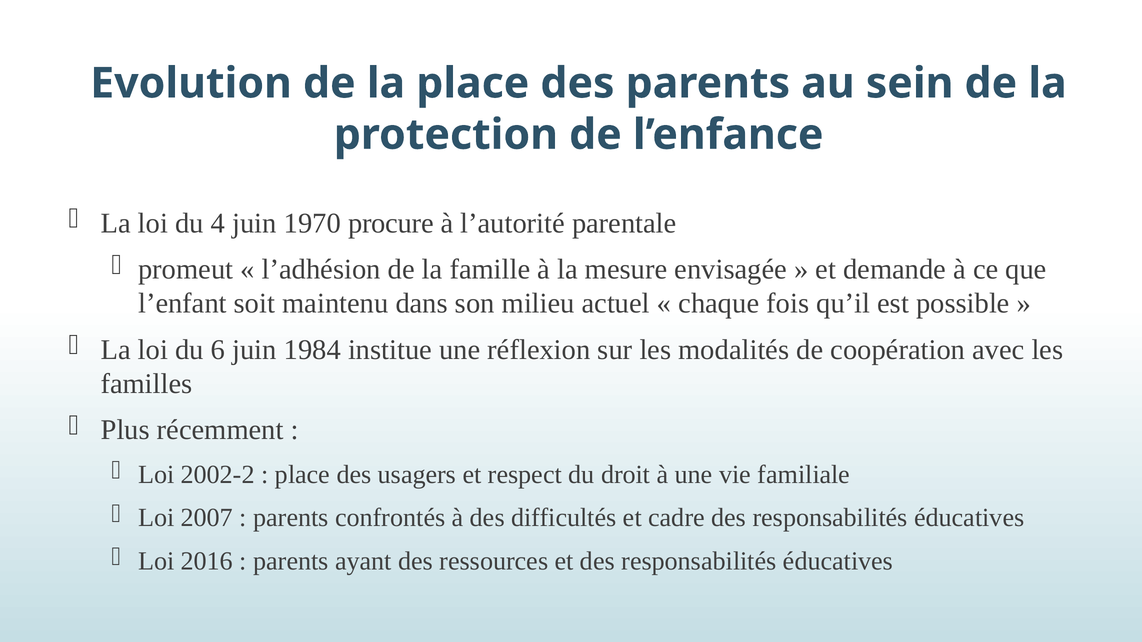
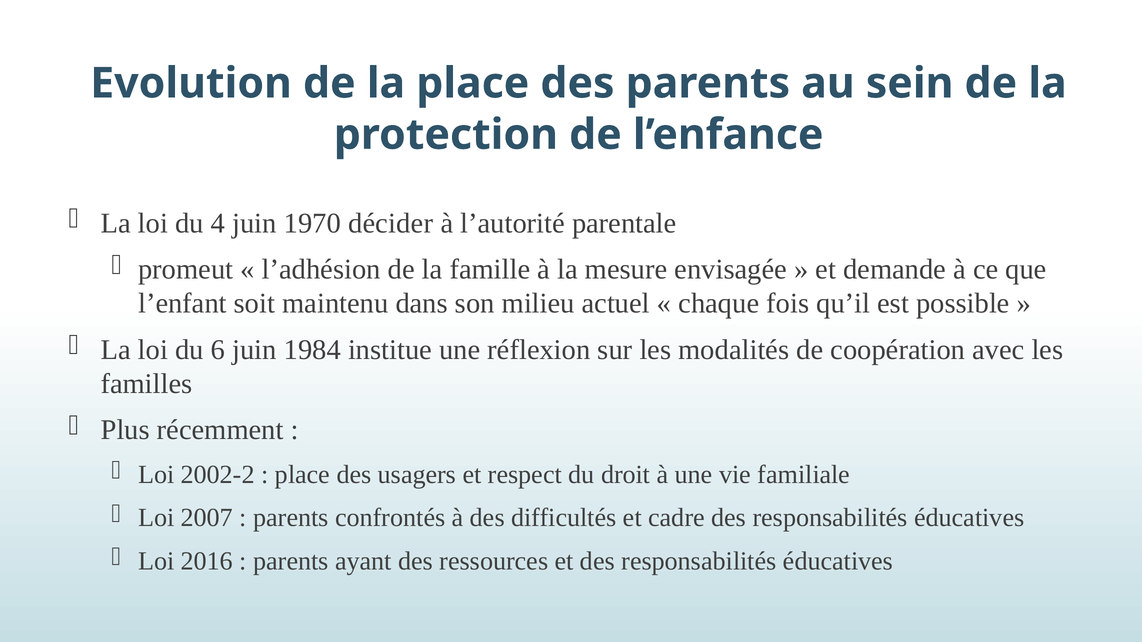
procure: procure -> décider
